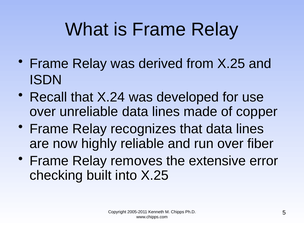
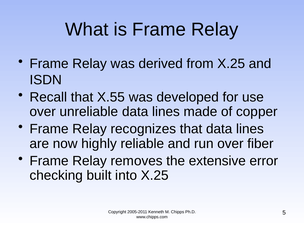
X.24: X.24 -> X.55
